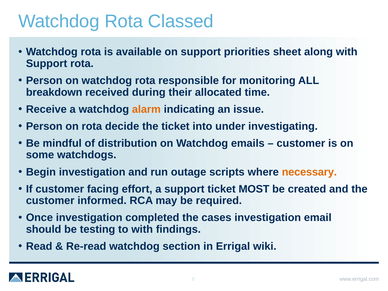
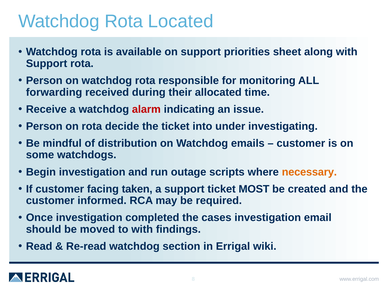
Classed: Classed -> Located
breakdown: breakdown -> forwarding
alarm colour: orange -> red
effort: effort -> taken
testing: testing -> moved
